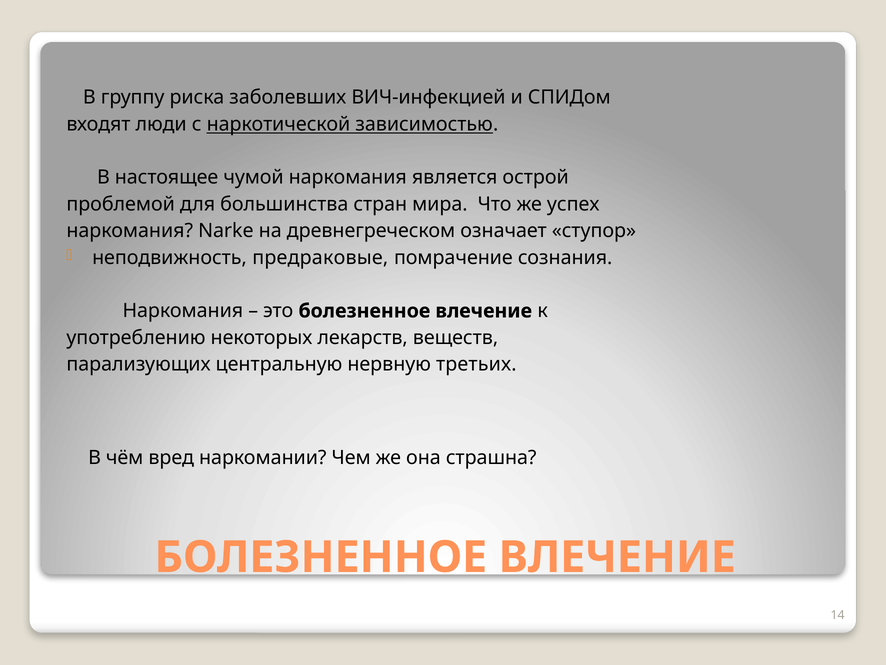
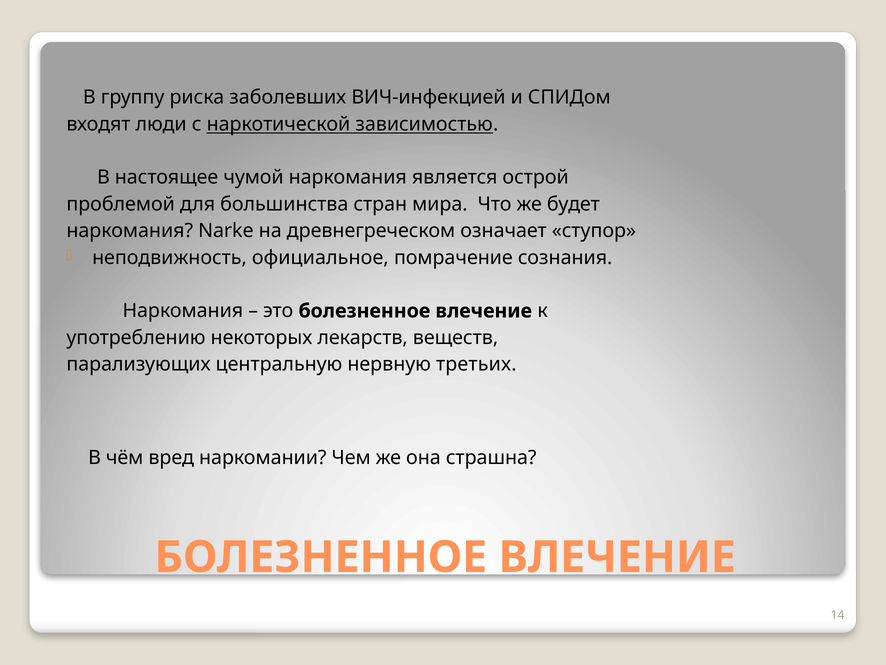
успех: успех -> будет
предраковые: предраковые -> официальное
